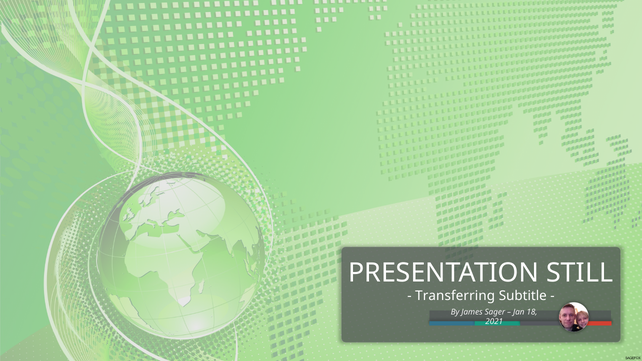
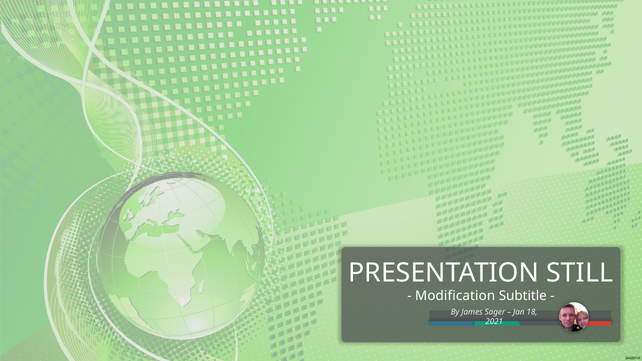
Transferring: Transferring -> Modification
